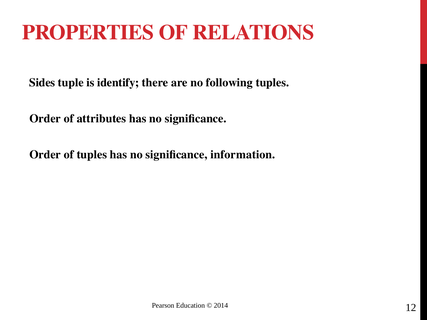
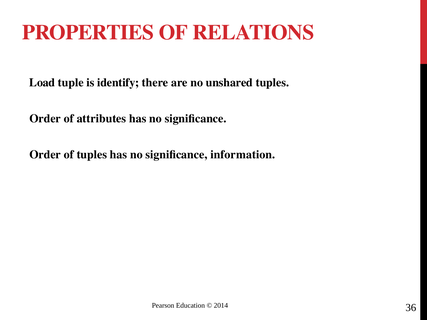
Sides: Sides -> Load
following: following -> unshared
12: 12 -> 36
